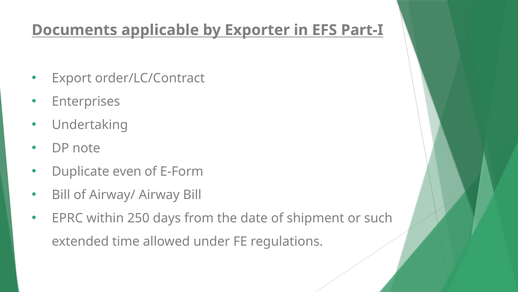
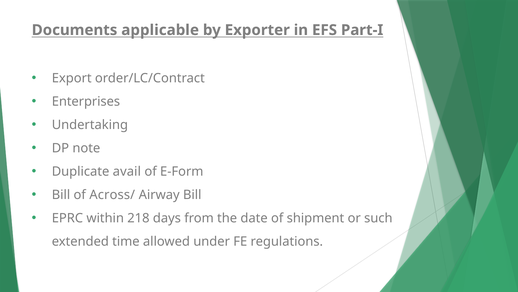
even: even -> avail
Airway/: Airway/ -> Across/
250: 250 -> 218
